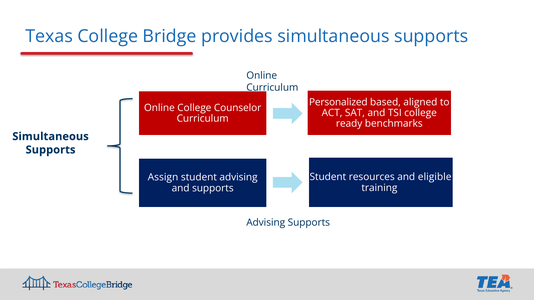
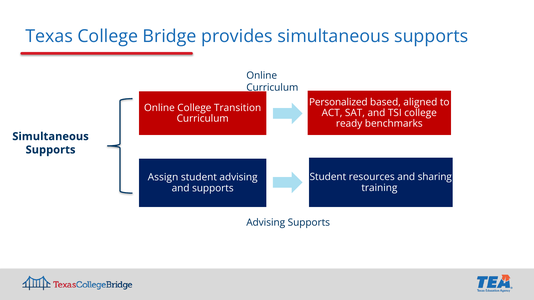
Counselor: Counselor -> Transition
eligible: eligible -> sharing
